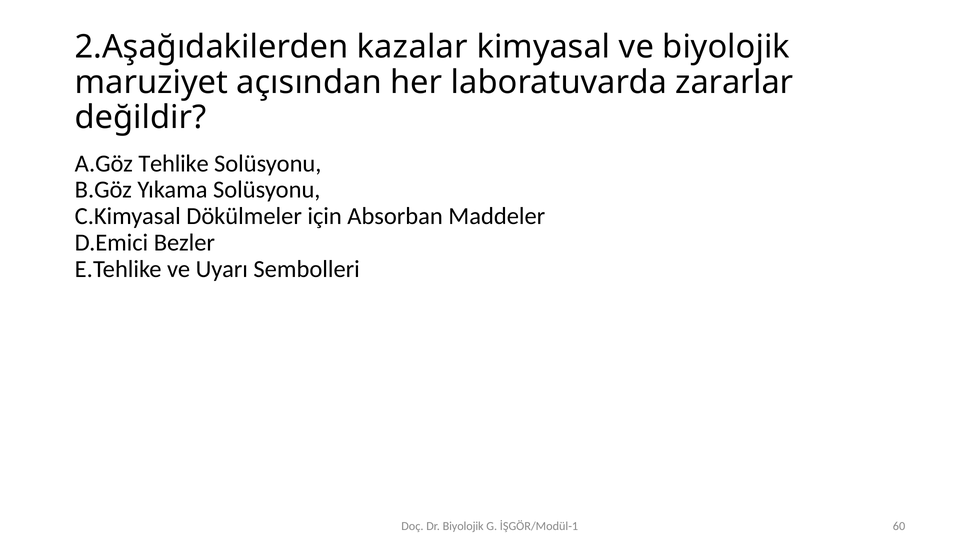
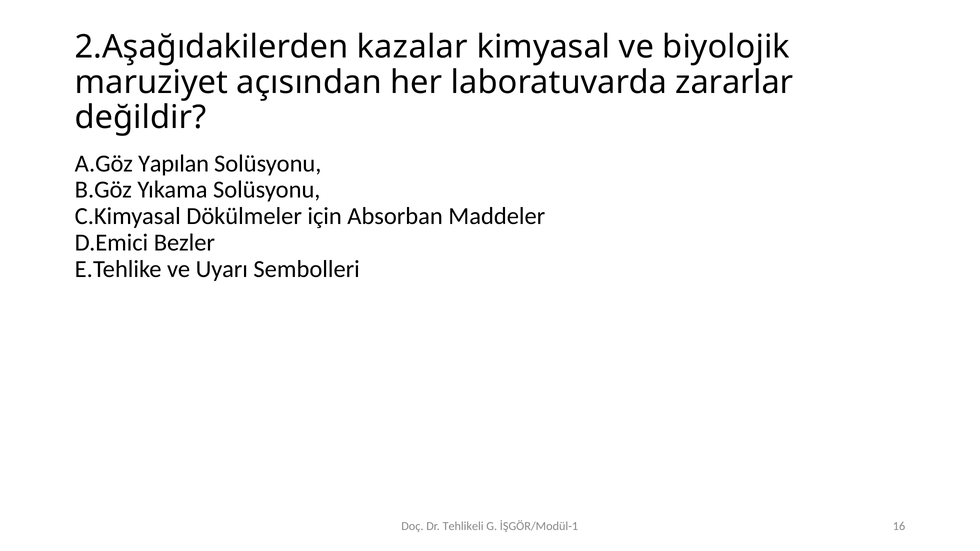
Tehlike: Tehlike -> Yapılan
Dr Biyolojik: Biyolojik -> Tehlikeli
60: 60 -> 16
